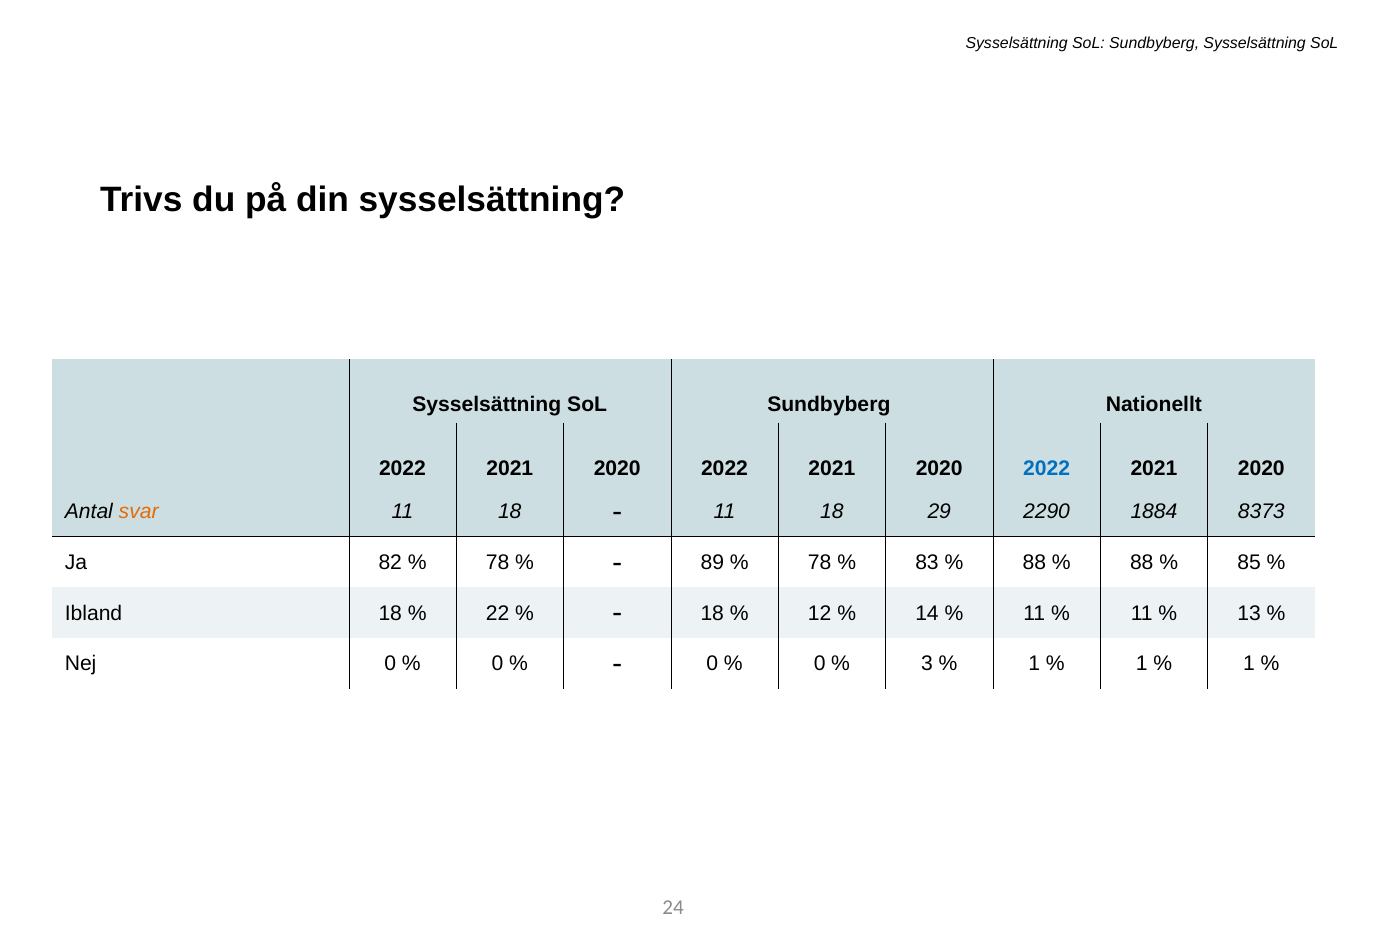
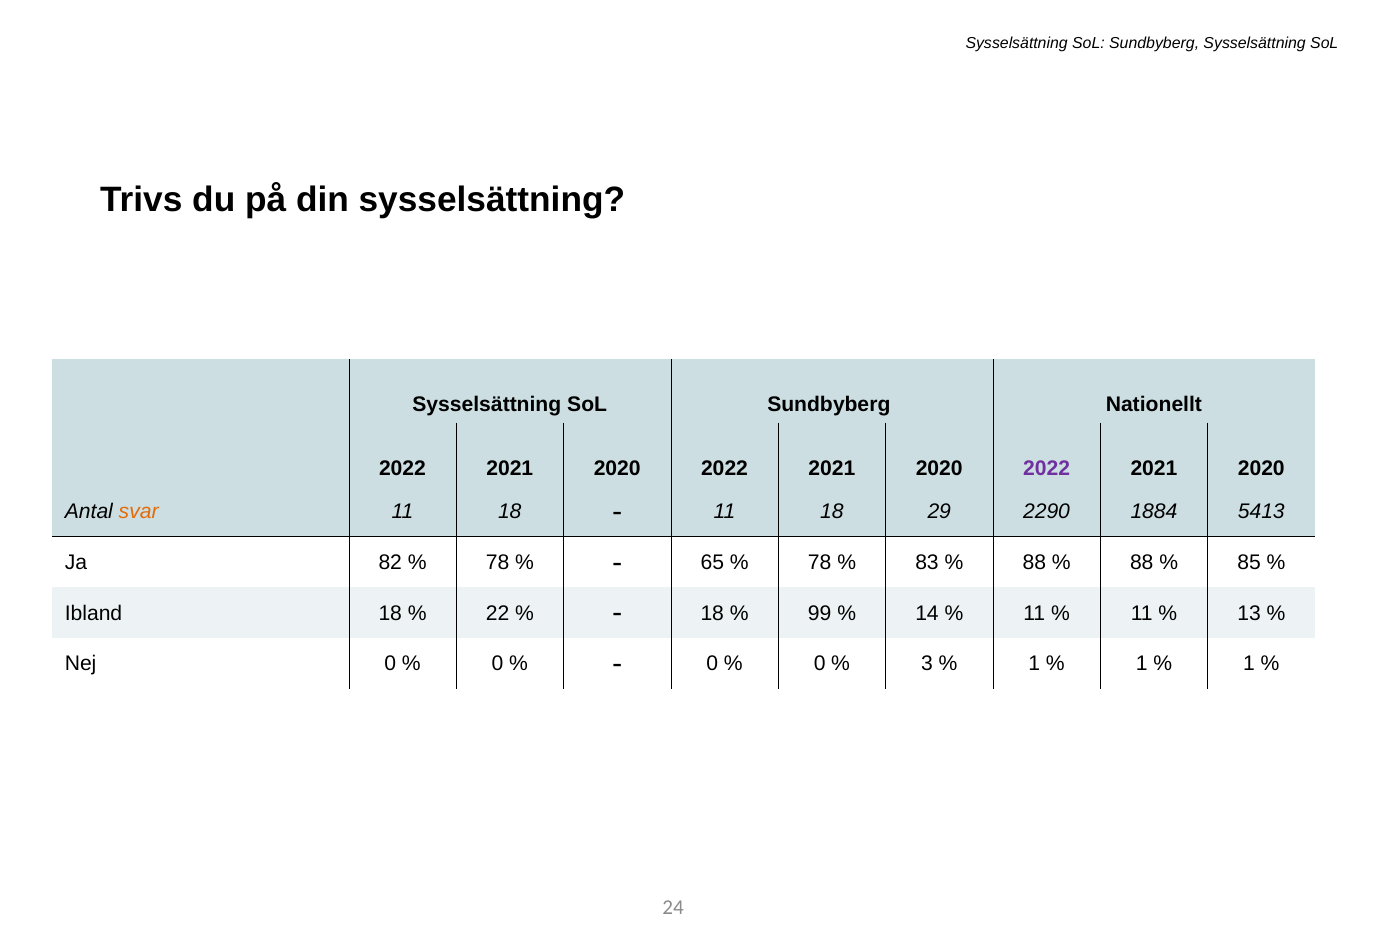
2022 at (1047, 468) colour: blue -> purple
8373: 8373 -> 5413
89: 89 -> 65
12: 12 -> 99
